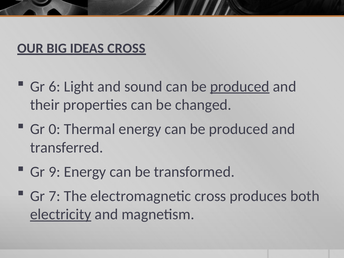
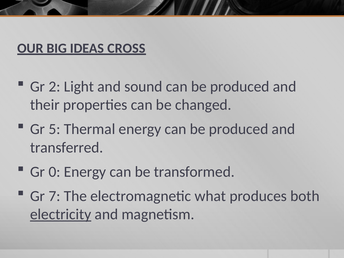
6: 6 -> 2
produced at (240, 86) underline: present -> none
0: 0 -> 5
9: 9 -> 0
electromagnetic cross: cross -> what
